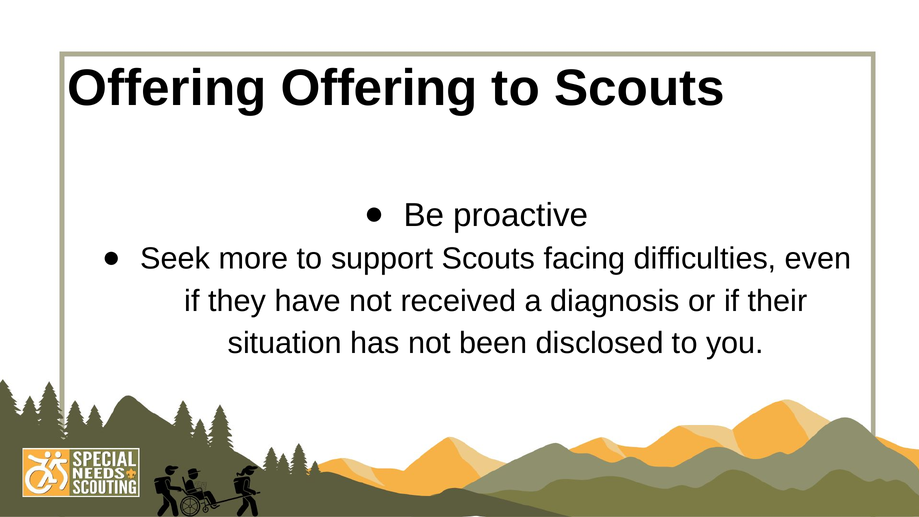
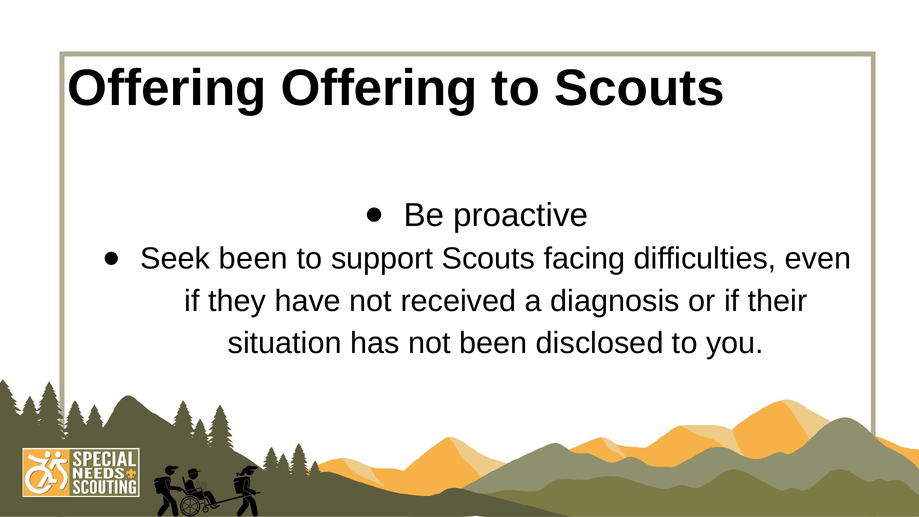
Seek more: more -> been
